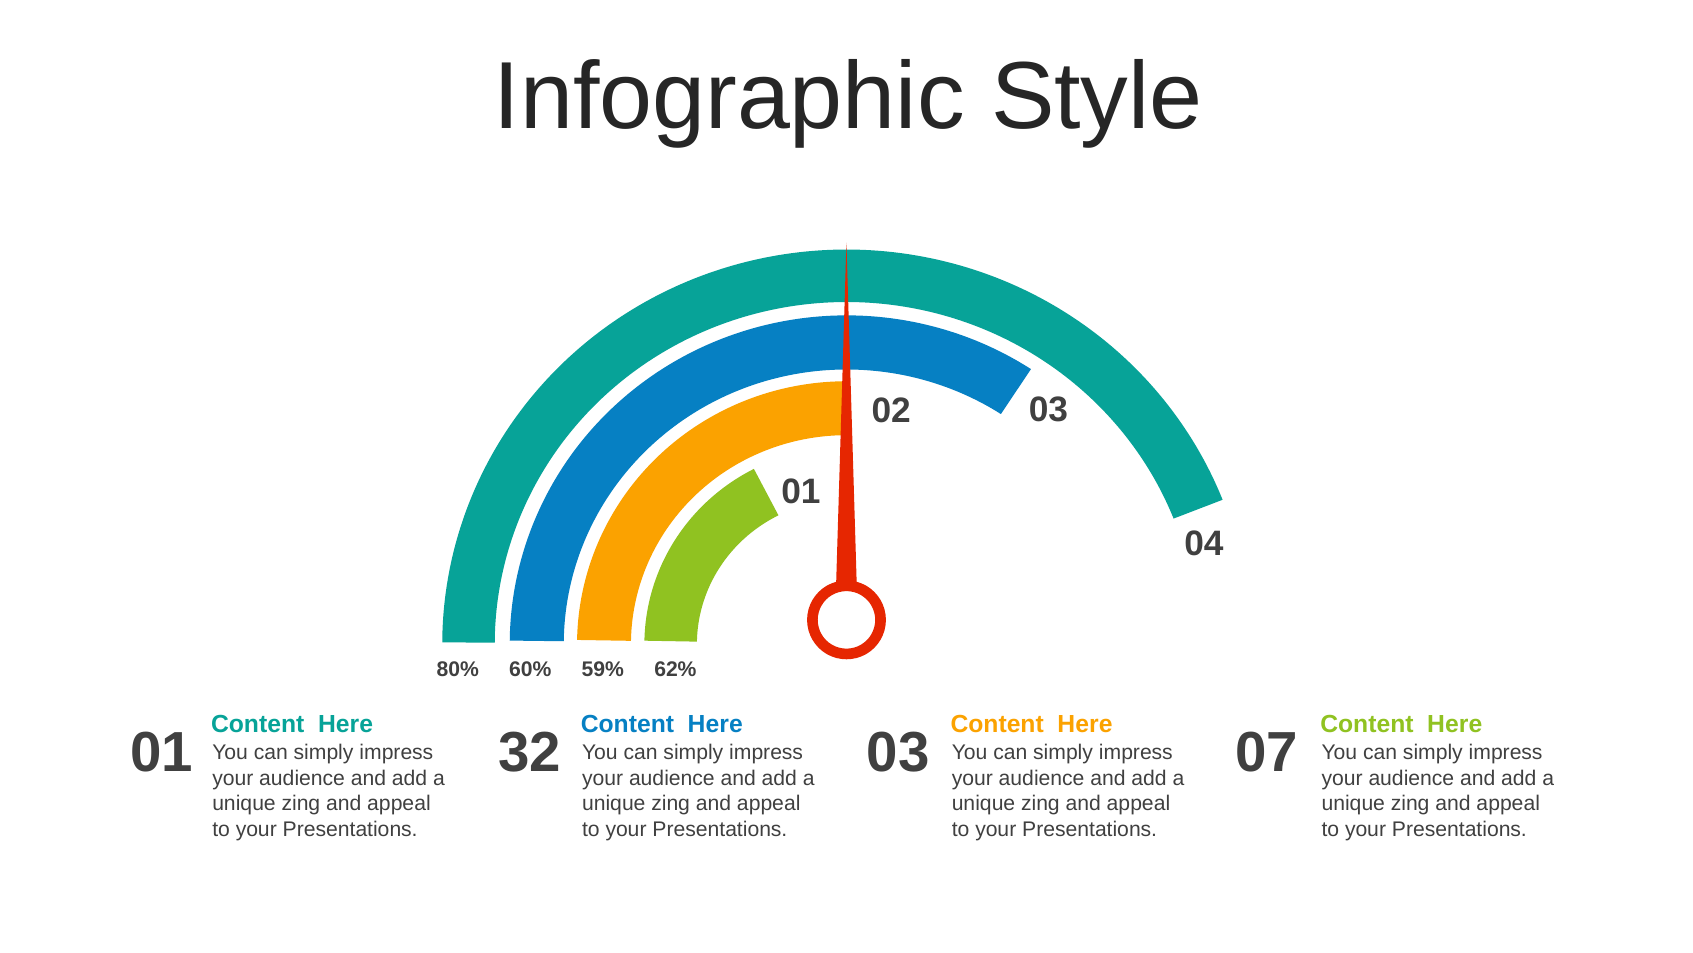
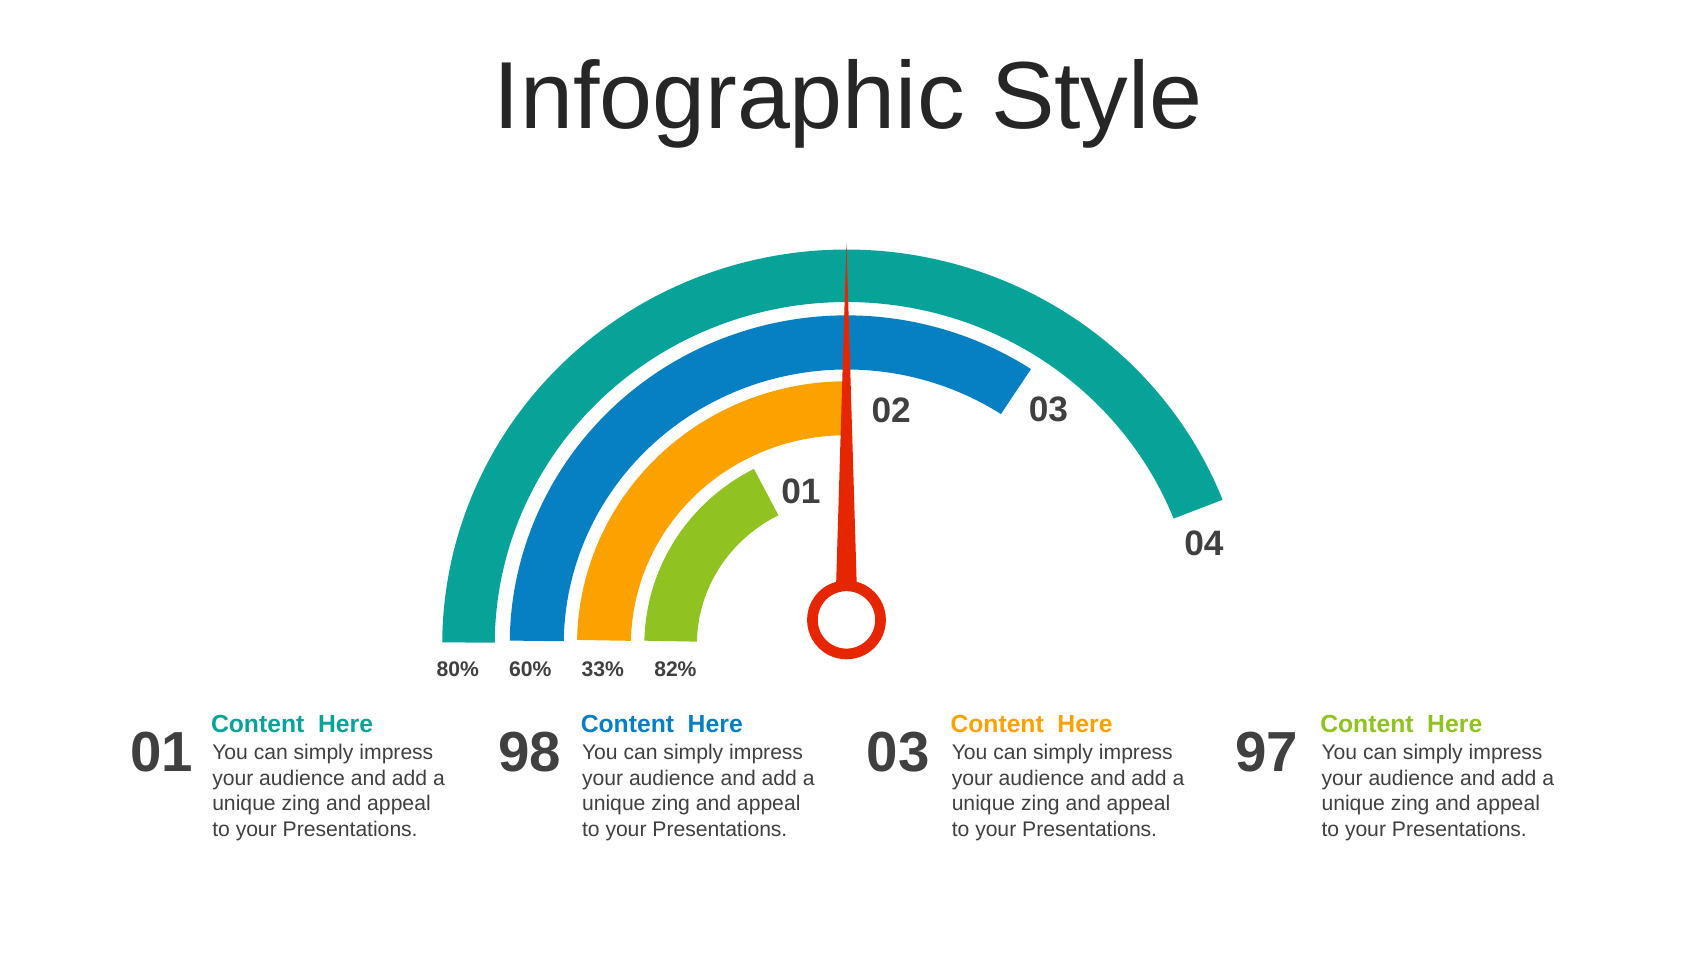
59%: 59% -> 33%
62%: 62% -> 82%
32: 32 -> 98
07: 07 -> 97
